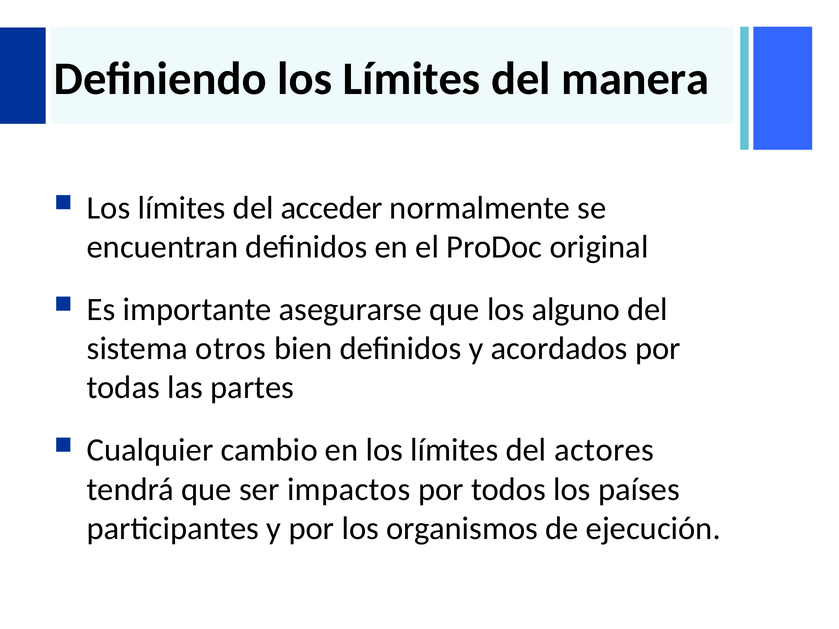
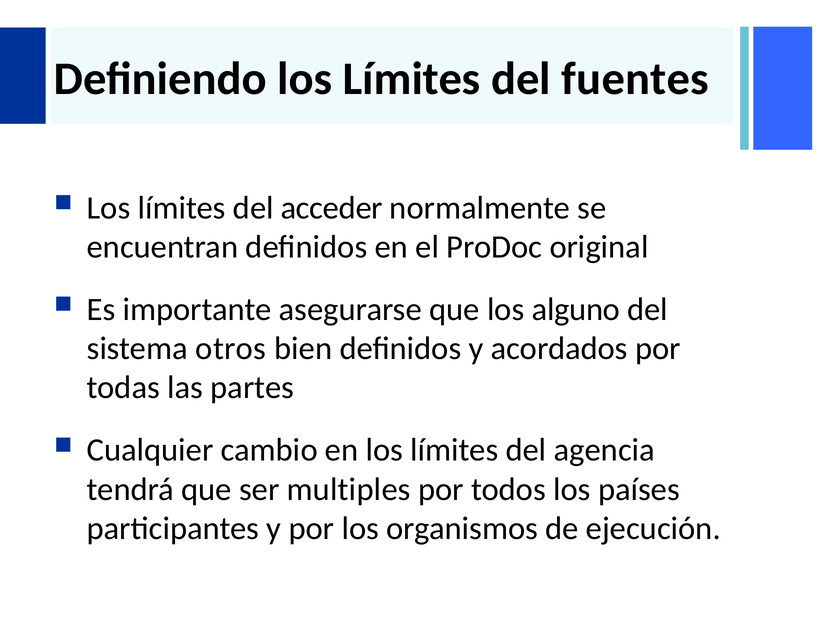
manera: manera -> fuentes
actores: actores -> agencia
impactos: impactos -> multiples
